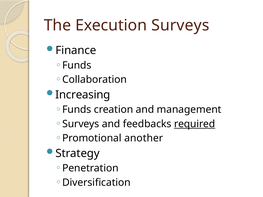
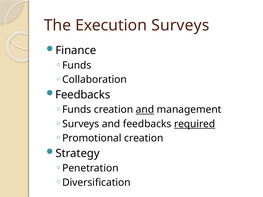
Increasing at (83, 95): Increasing -> Feedbacks
and at (145, 110) underline: none -> present
Promotional another: another -> creation
